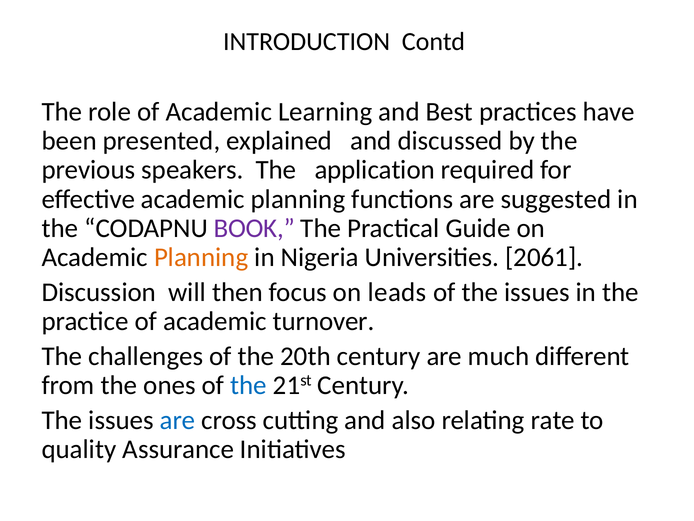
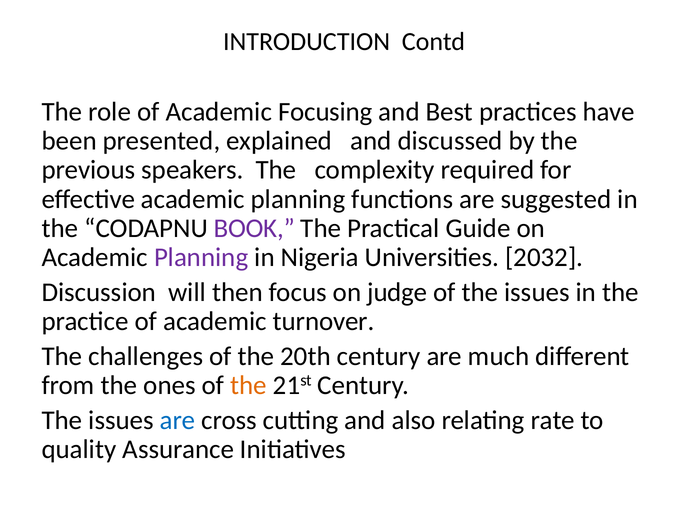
Learning: Learning -> Focusing
application: application -> complexity
Planning at (201, 257) colour: orange -> purple
2061: 2061 -> 2032
leads: leads -> judge
the at (249, 385) colour: blue -> orange
